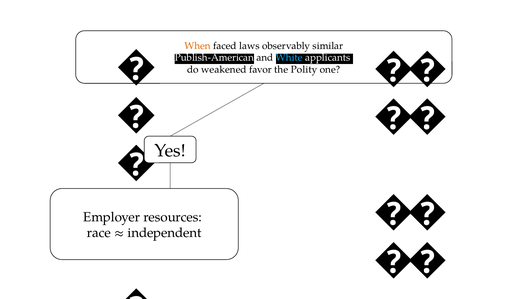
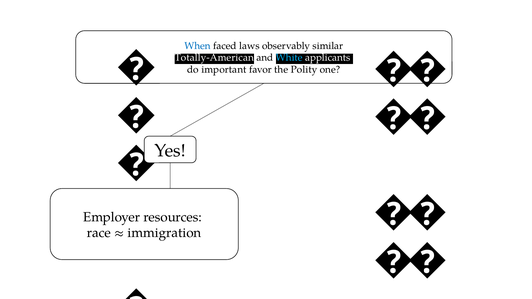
When colour: orange -> blue
Publish-American: Publish-American -> Totally-American
weakened: weakened -> important
independent: independent -> immigration
